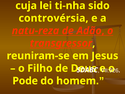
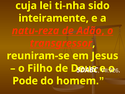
controvérsia: controvérsia -> inteiramente
